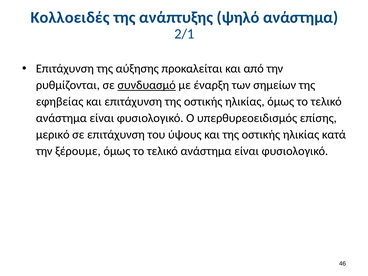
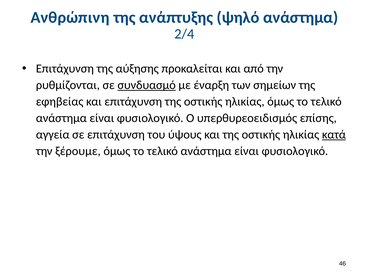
Κολλοειδές: Κολλοειδές -> Ανθρώπινη
2/1: 2/1 -> 2/4
μερικό: μερικό -> αγγεία
κατά underline: none -> present
